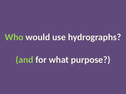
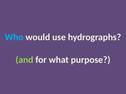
Who colour: light green -> light blue
